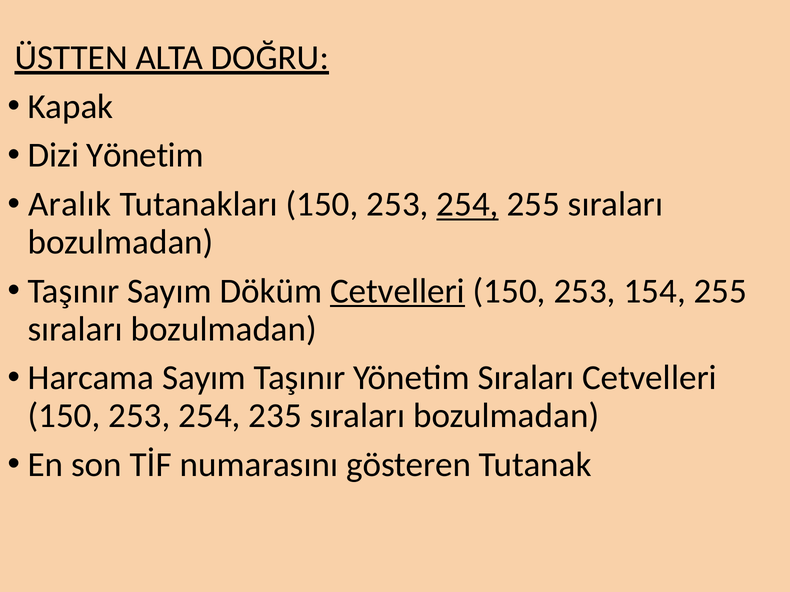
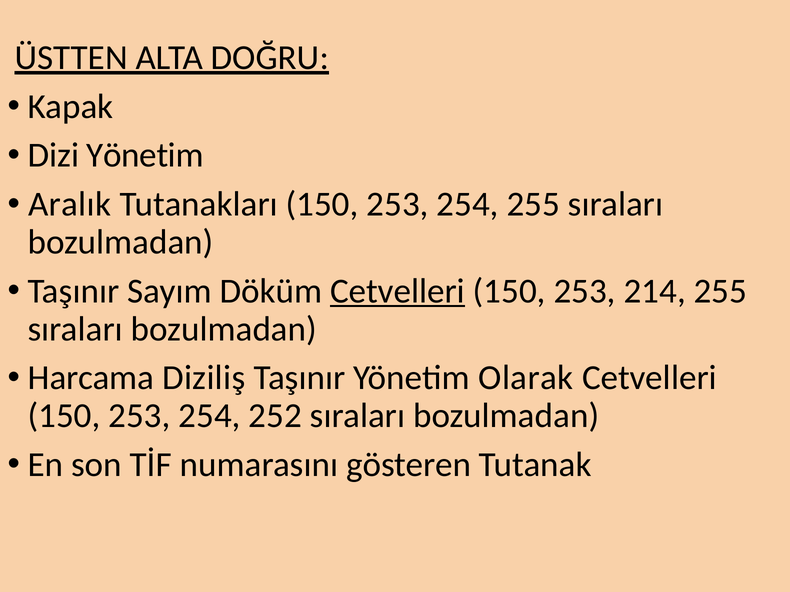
254 at (468, 204) underline: present -> none
154: 154 -> 214
Harcama Sayım: Sayım -> Diziliş
Yönetim Sıraları: Sıraları -> Olarak
235: 235 -> 252
